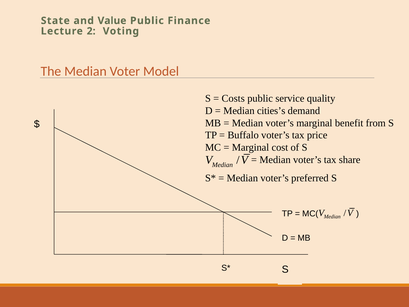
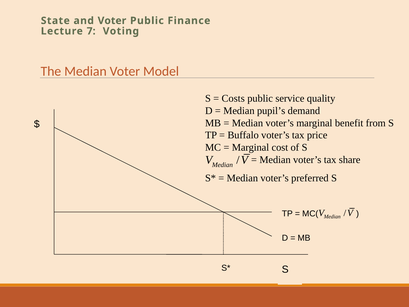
and Value: Value -> Voter
2: 2 -> 7
cities’s: cities’s -> pupil’s
